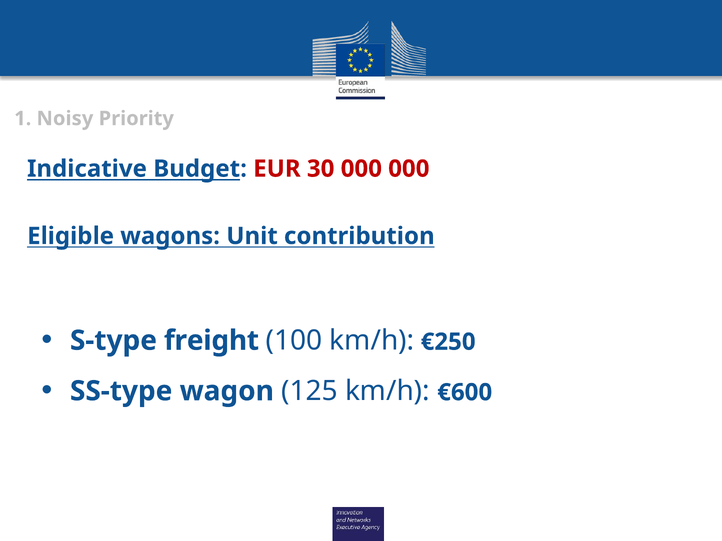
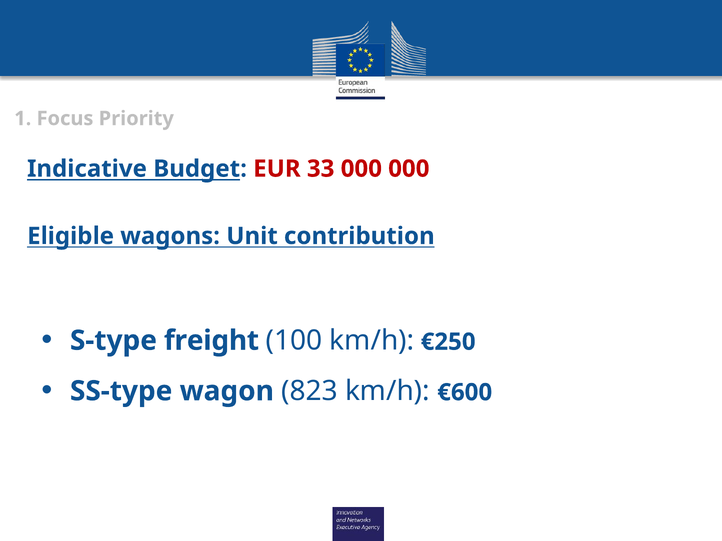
Noisy: Noisy -> Focus
30: 30 -> 33
125: 125 -> 823
